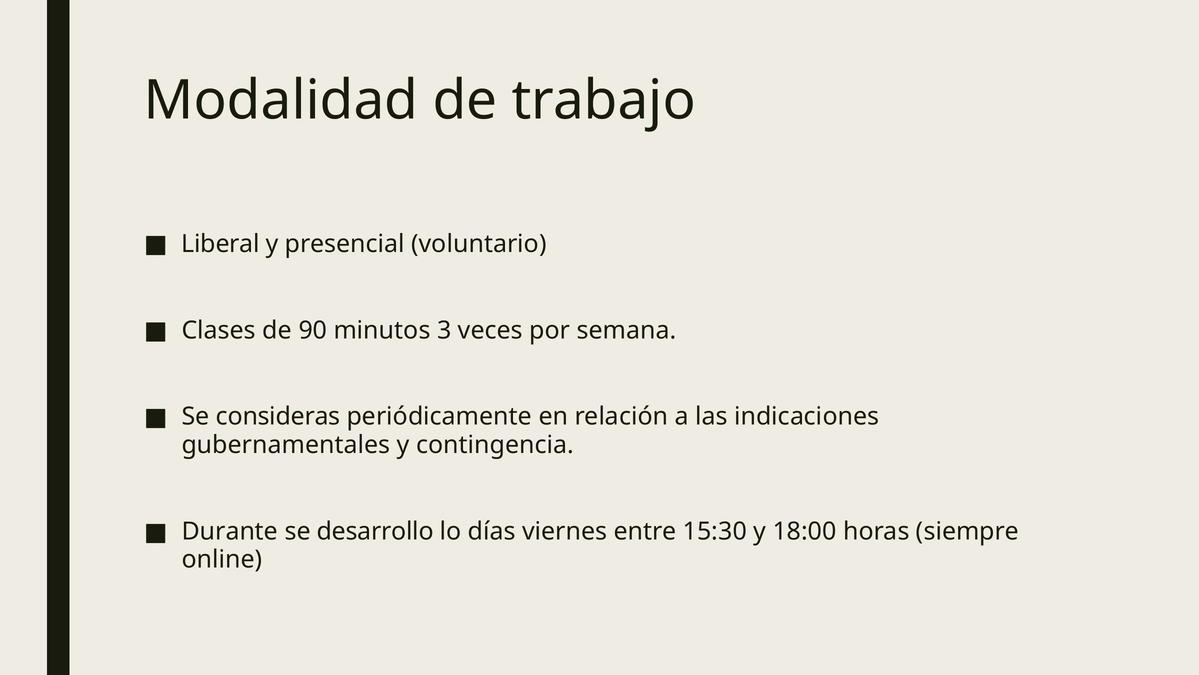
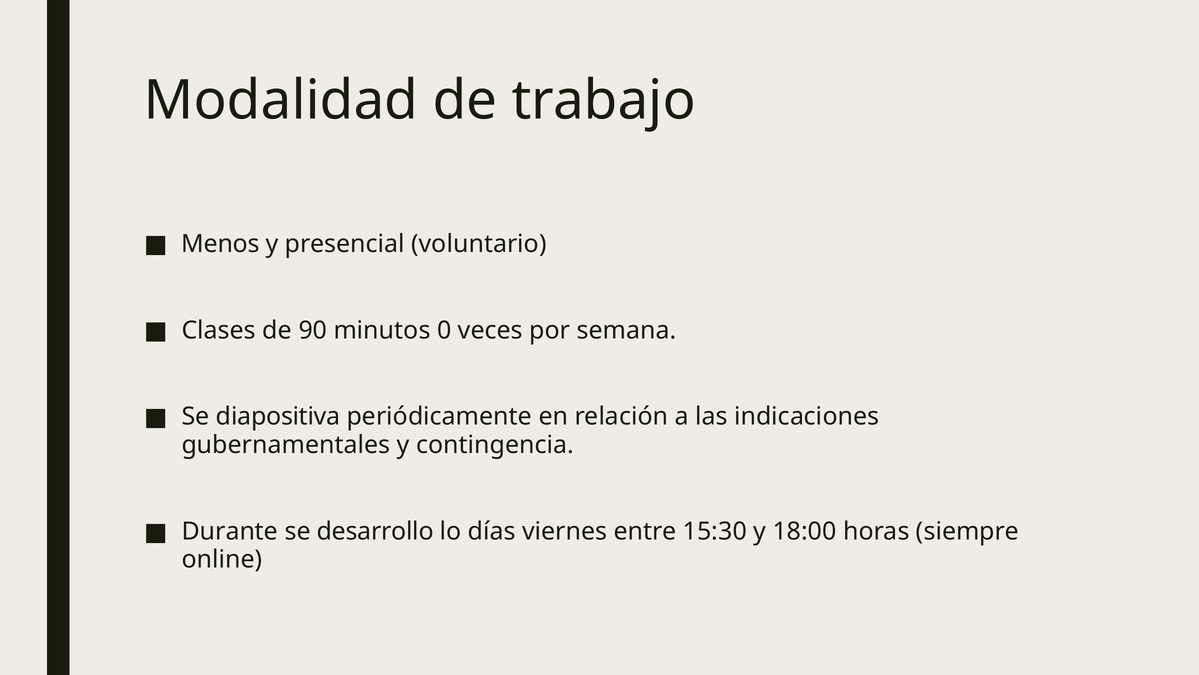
Liberal: Liberal -> Menos
3: 3 -> 0
consideras: consideras -> diapositiva
